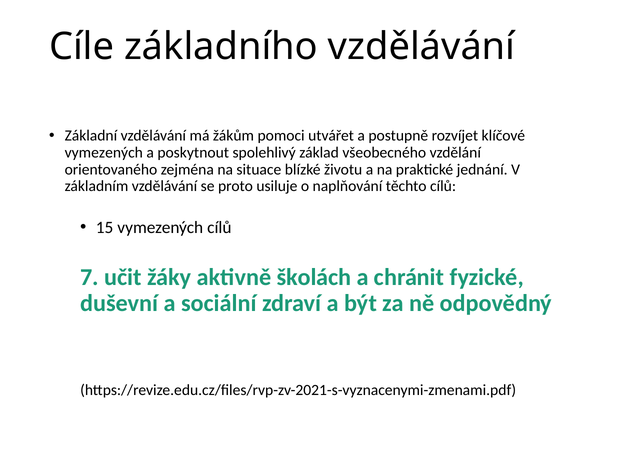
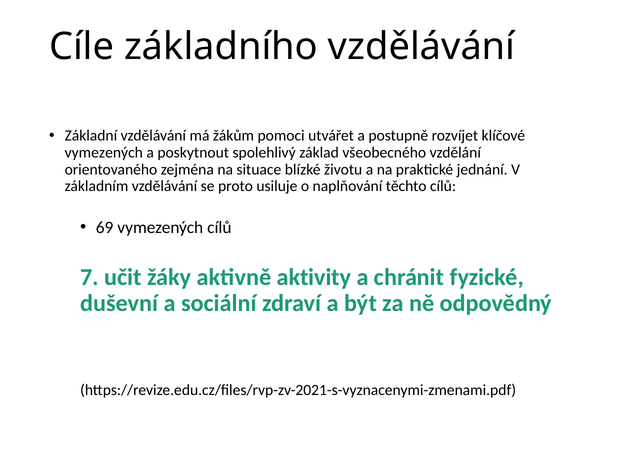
15: 15 -> 69
školách: školách -> aktivity
